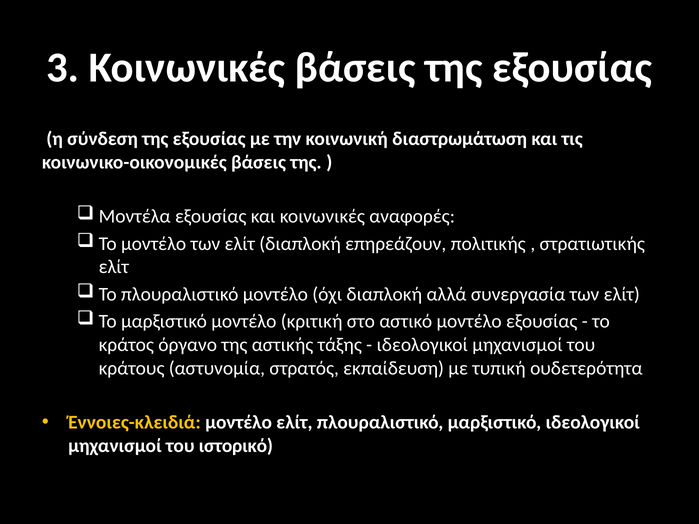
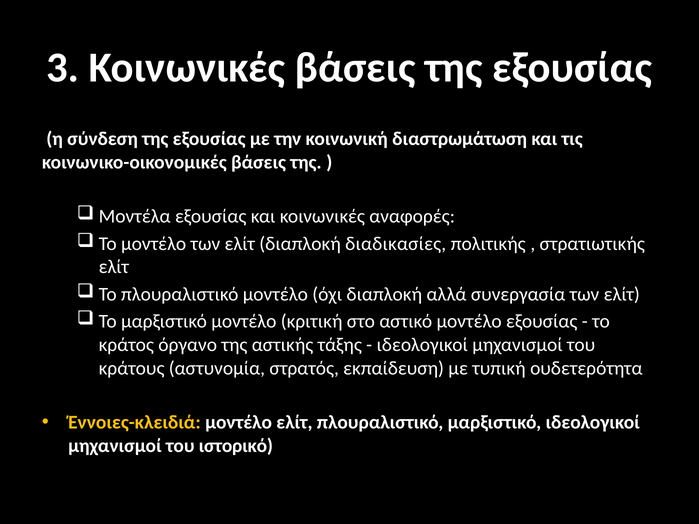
επηρεάζουν: επηρεάζουν -> διαδικασίες
